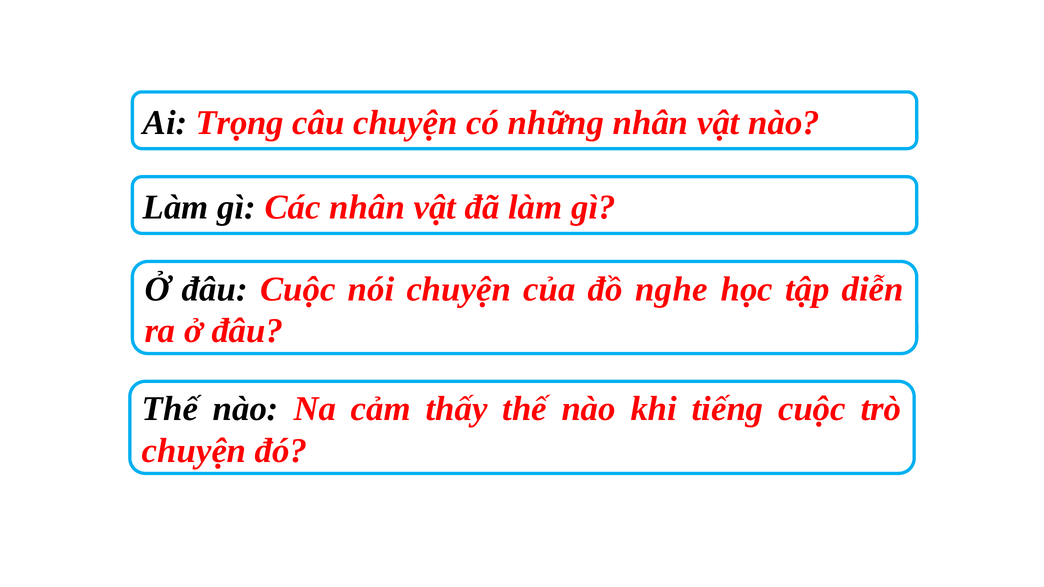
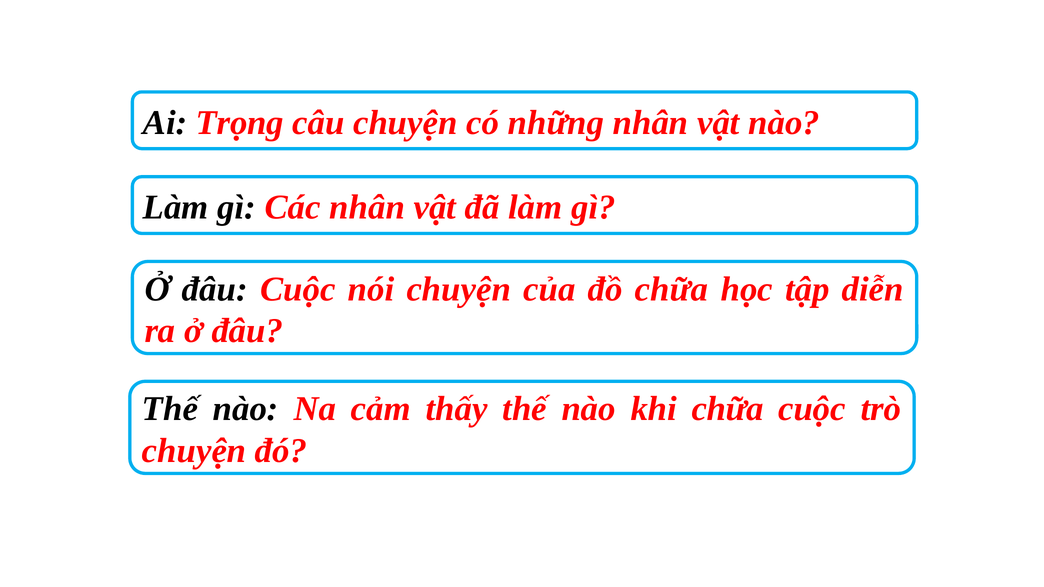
đồ nghe: nghe -> chữa
khi tiếng: tiếng -> chữa
